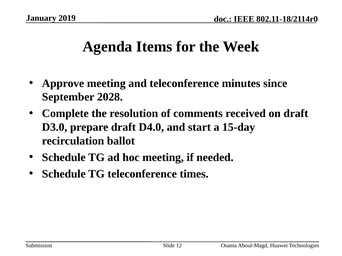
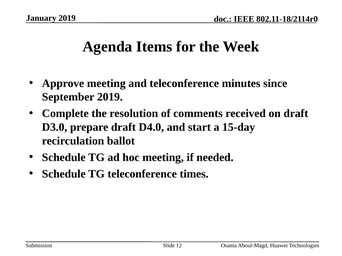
September 2028: 2028 -> 2019
